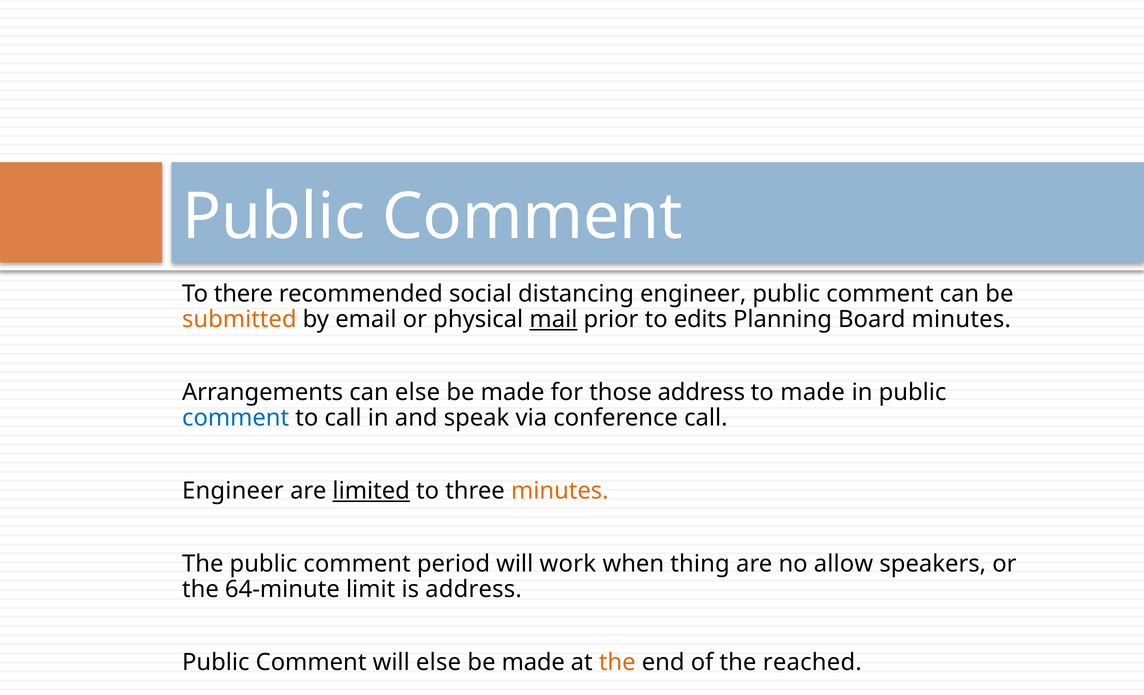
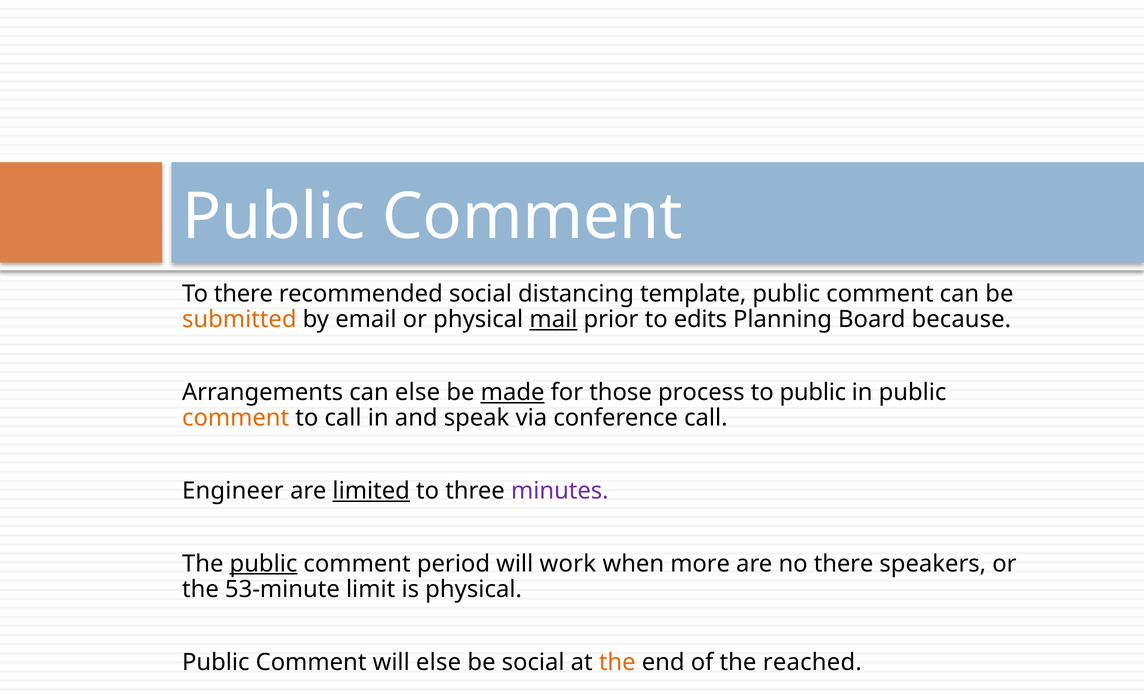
distancing engineer: engineer -> template
Board minutes: minutes -> because
made at (513, 392) underline: none -> present
those address: address -> process
to made: made -> public
comment at (236, 418) colour: blue -> orange
minutes at (560, 491) colour: orange -> purple
public at (263, 563) underline: none -> present
thing: thing -> more
no allow: allow -> there
64-minute: 64-minute -> 53-minute
is address: address -> physical
made at (533, 662): made -> social
